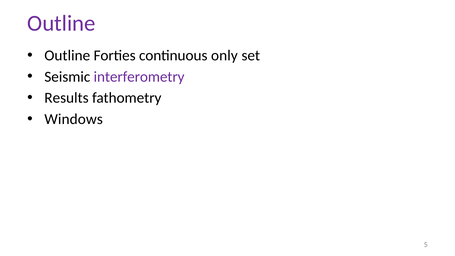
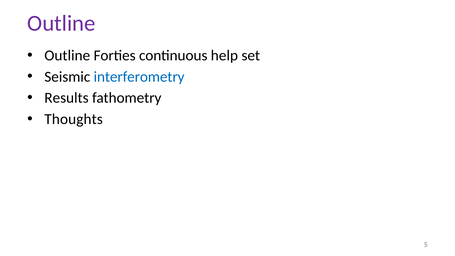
only: only -> help
interferometry colour: purple -> blue
Windows: Windows -> Thoughts
